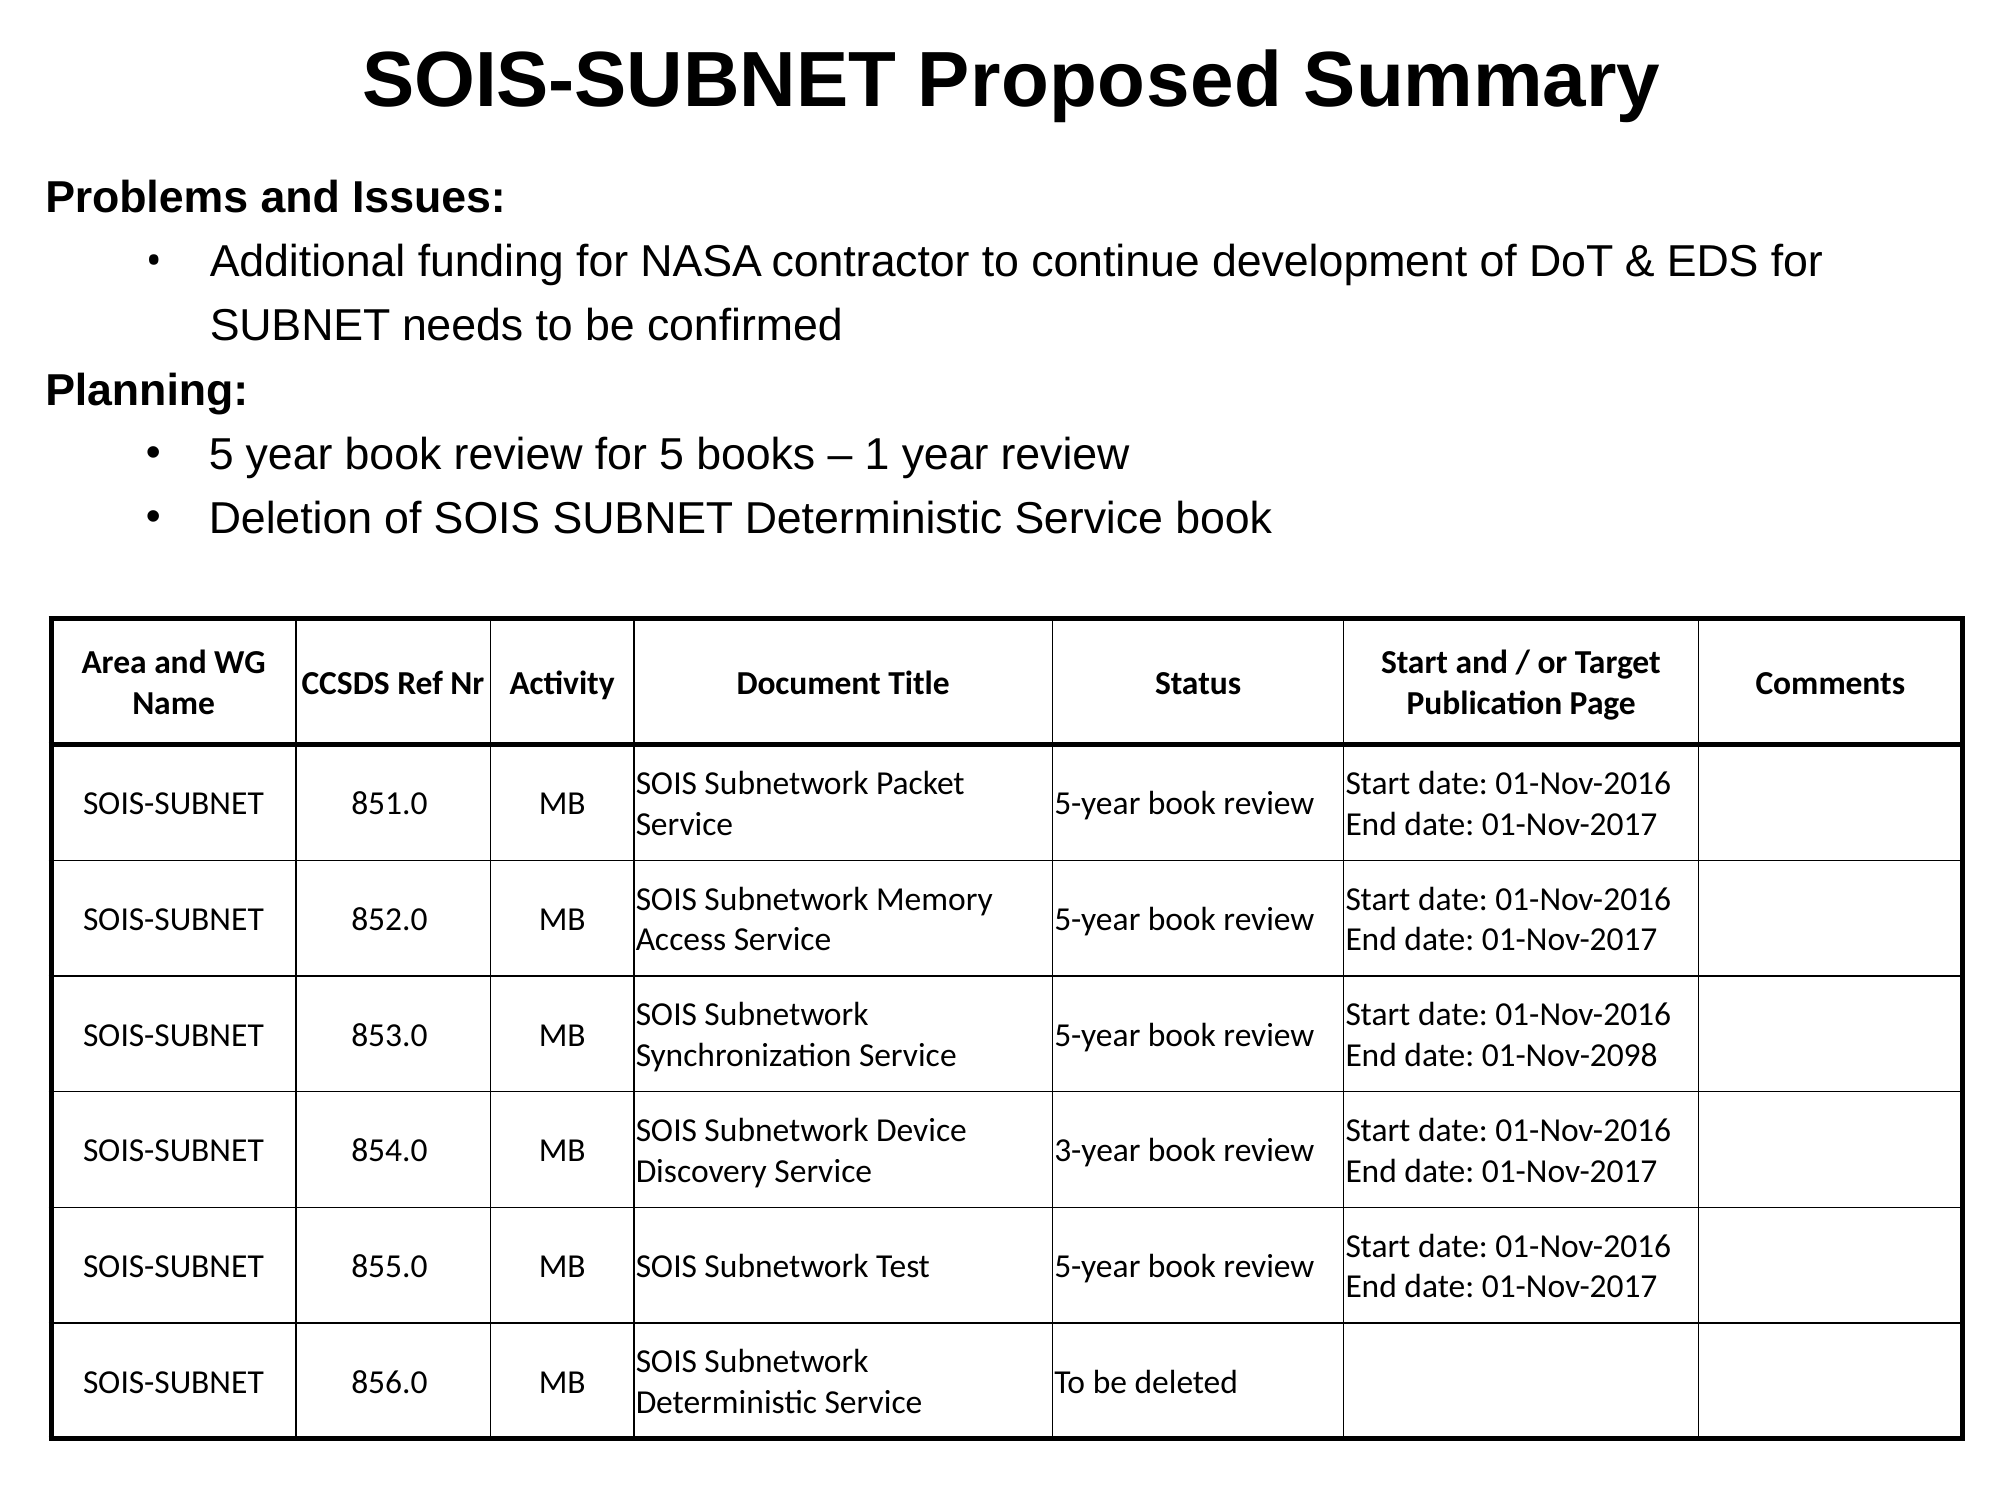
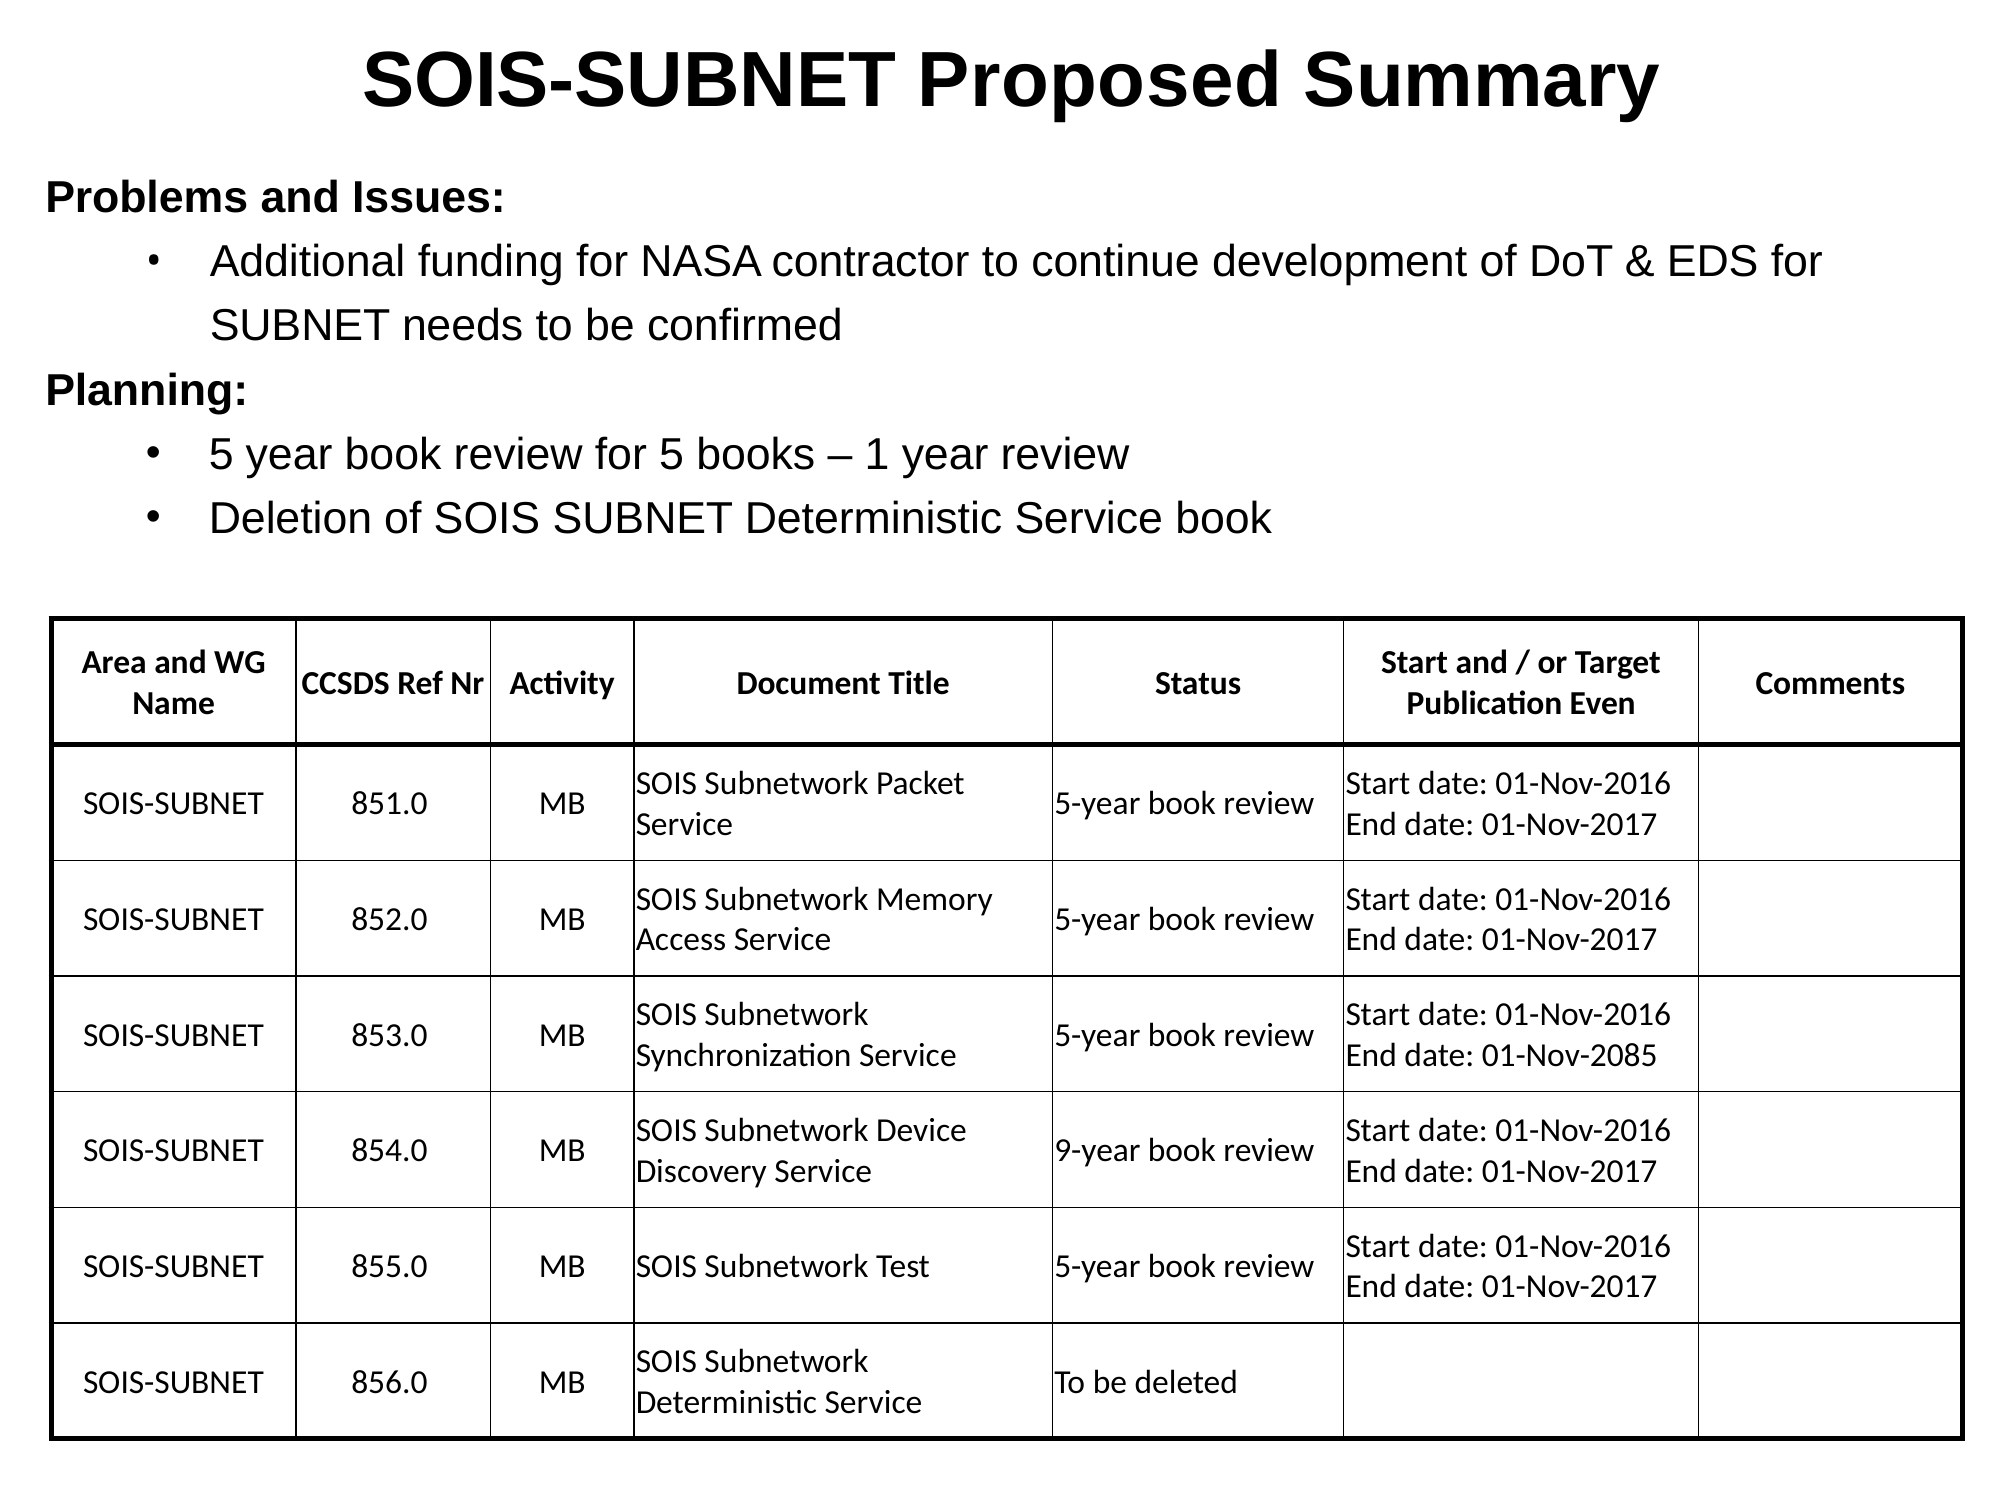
Page: Page -> Even
01-Nov-2098: 01-Nov-2098 -> 01-Nov-2085
3-year: 3-year -> 9-year
